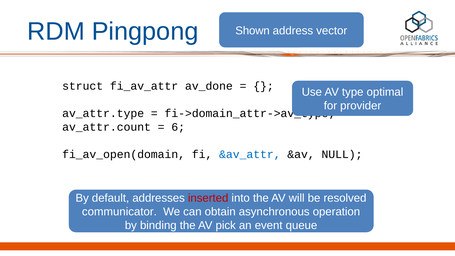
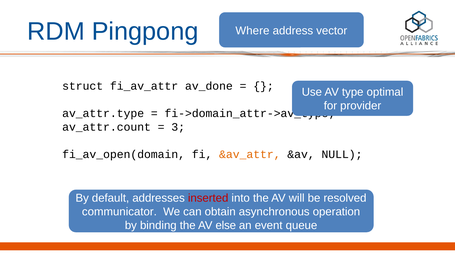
Shown: Shown -> Where
6: 6 -> 3
&av_attr colour: blue -> orange
pick: pick -> else
